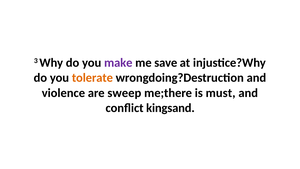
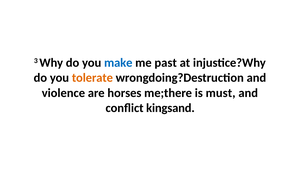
make colour: purple -> blue
save: save -> past
sweep: sweep -> horses
